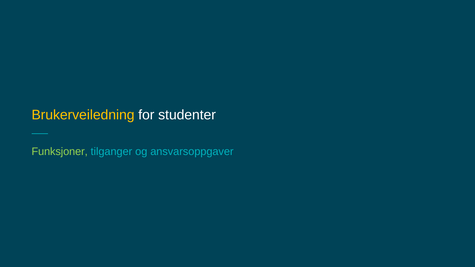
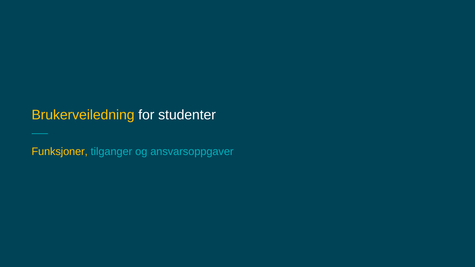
Funksjoner colour: light green -> yellow
